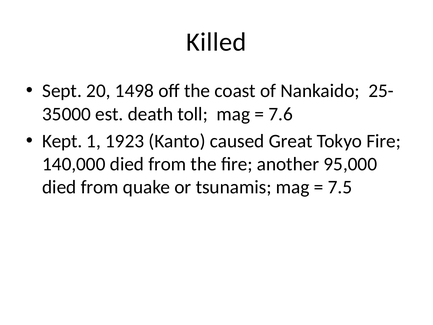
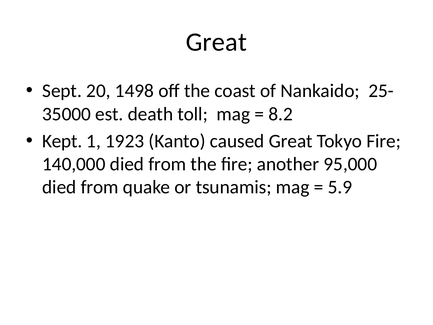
Killed at (216, 42): Killed -> Great
7.6: 7.6 -> 8.2
7.5: 7.5 -> 5.9
